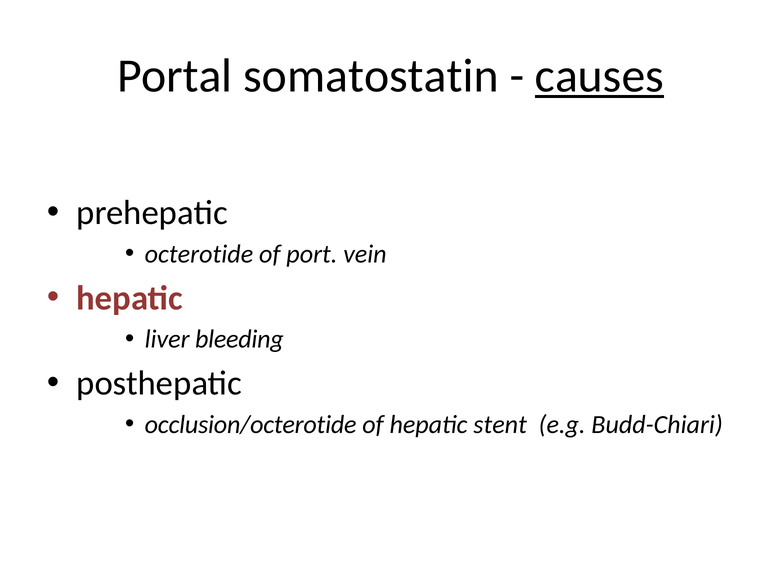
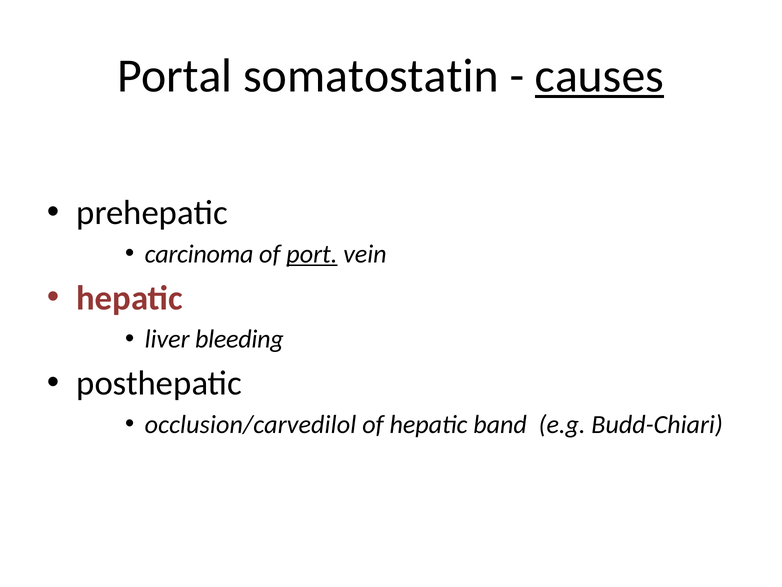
octerotide: octerotide -> carcinoma
port underline: none -> present
occlusion/octerotide: occlusion/octerotide -> occlusion/carvedilol
stent: stent -> band
